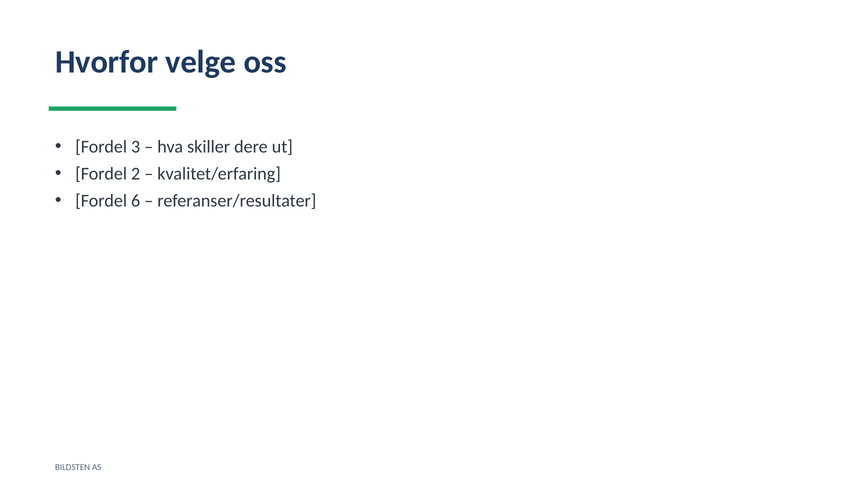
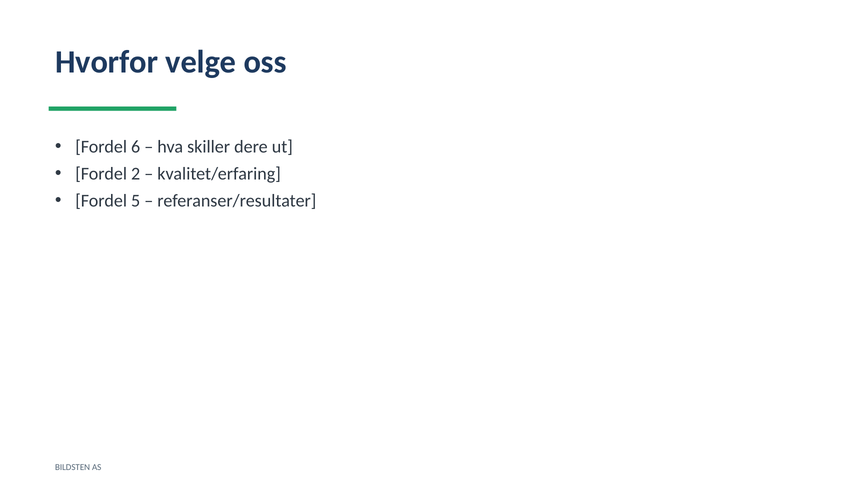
3: 3 -> 6
6: 6 -> 5
